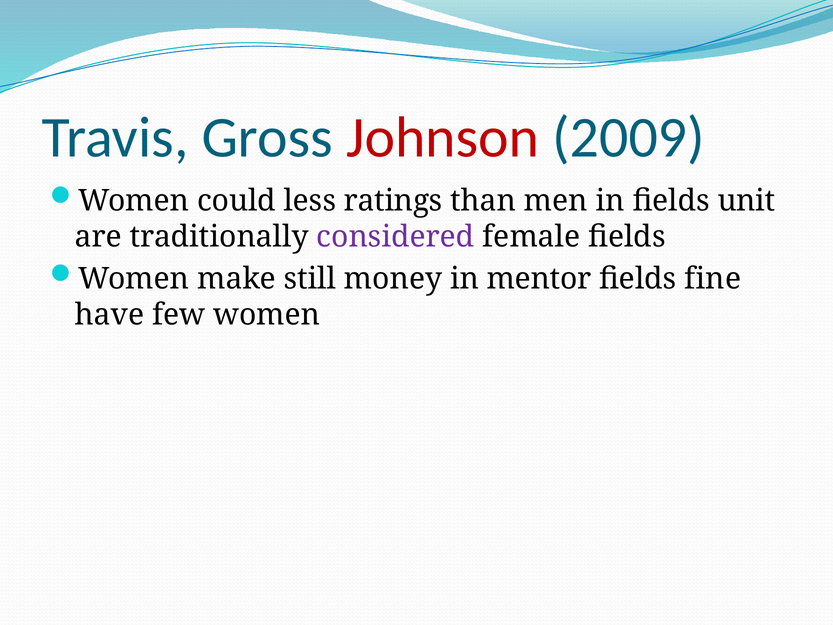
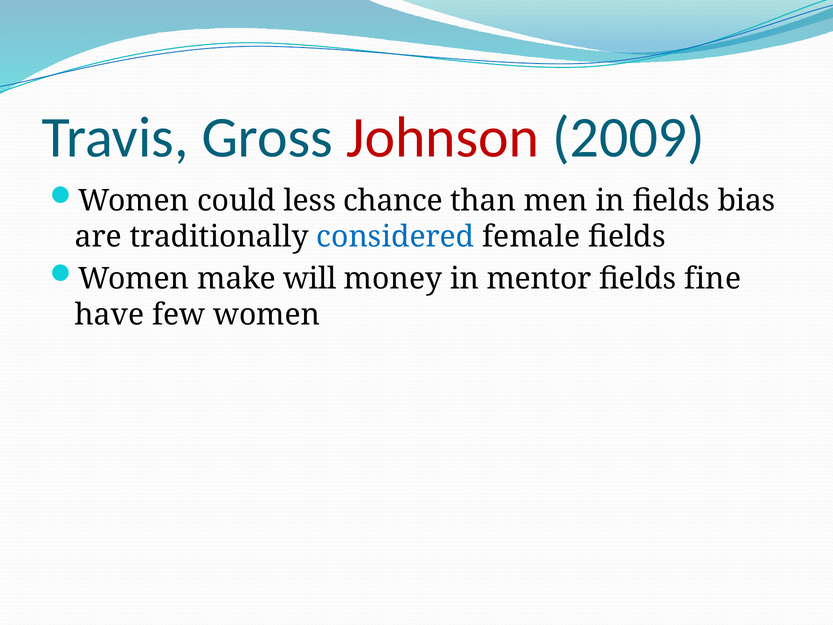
ratings: ratings -> chance
unit: unit -> bias
considered colour: purple -> blue
still: still -> will
